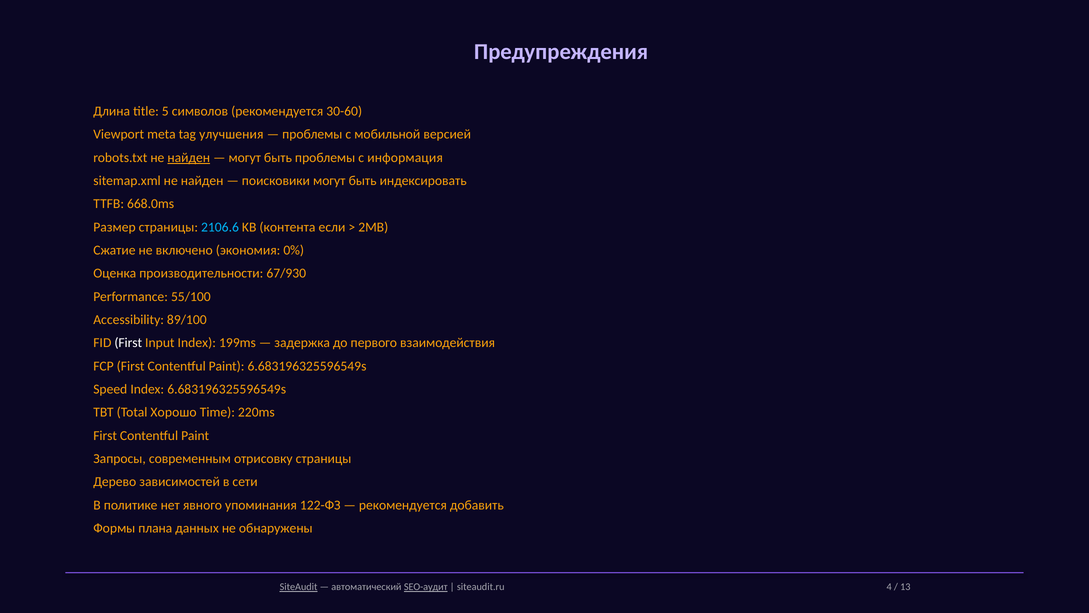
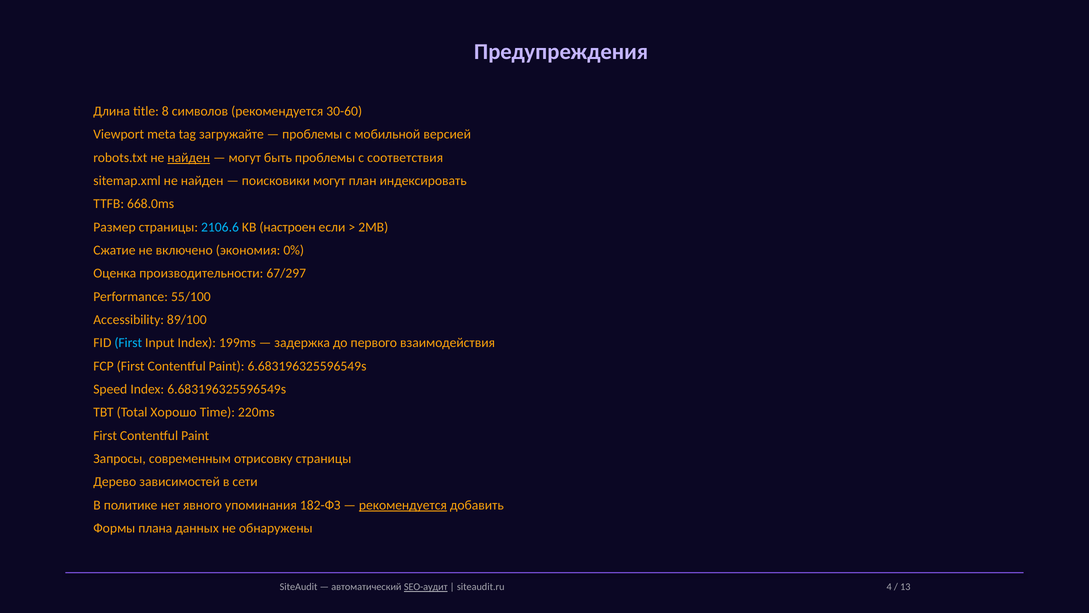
5: 5 -> 8
улучшения: улучшения -> загружайте
информация: информация -> соответствия
поисковики могут быть: быть -> план
контента: контента -> настроен
67/930: 67/930 -> 67/297
First at (128, 343) colour: white -> light blue
122-ФЗ: 122-ФЗ -> 182-ФЗ
рекомендуется at (403, 505) underline: none -> present
SiteAudit underline: present -> none
